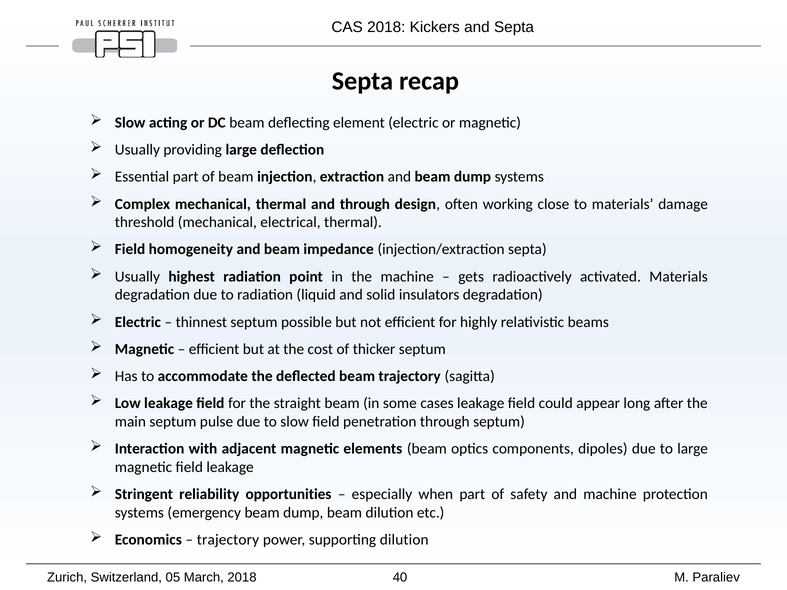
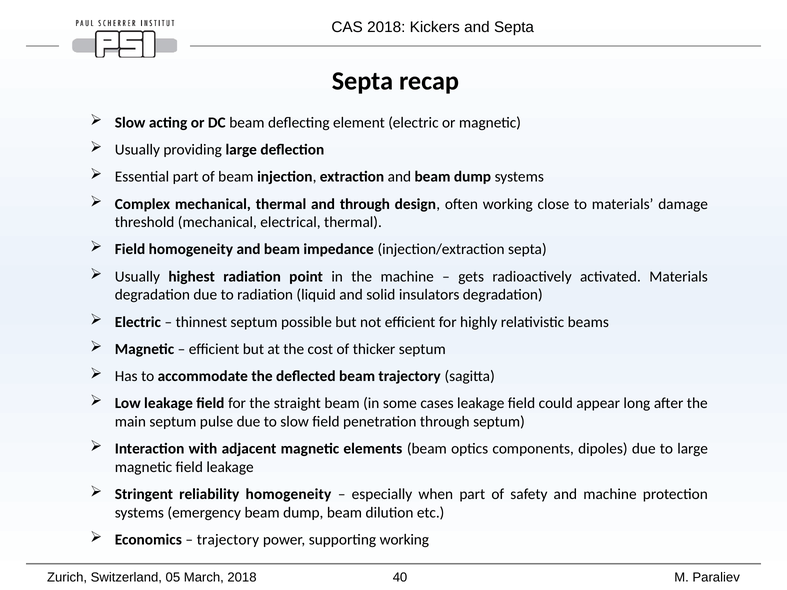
reliability opportunities: opportunities -> homogeneity
supporting dilution: dilution -> working
